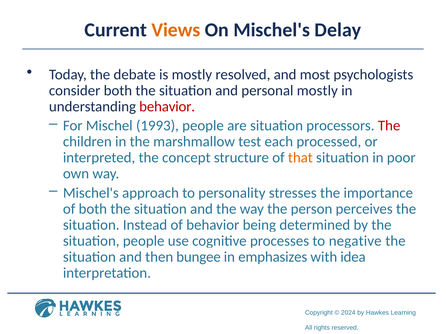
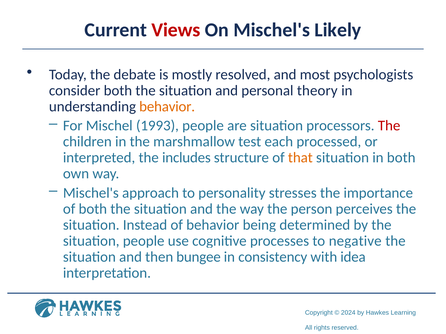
Views colour: orange -> red
Delay: Delay -> Likely
personal mostly: mostly -> theory
behavior at (167, 107) colour: red -> orange
concept: concept -> includes
in poor: poor -> both
emphasizes: emphasizes -> consistency
